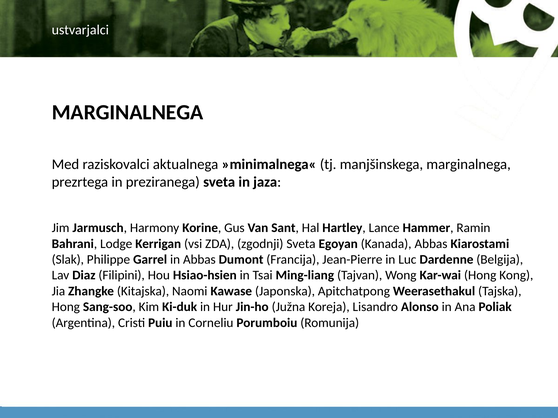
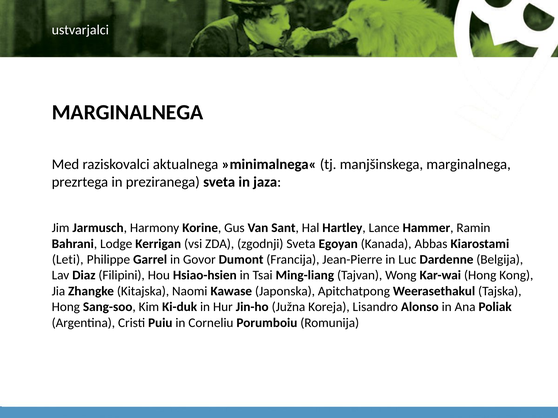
Slak: Slak -> Leti
in Abbas: Abbas -> Govor
